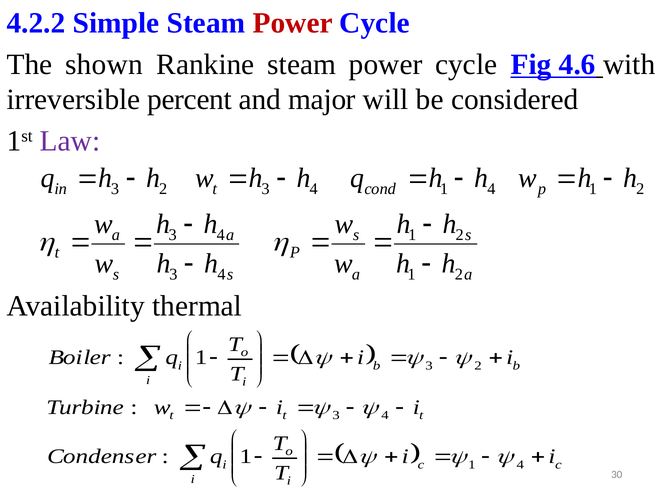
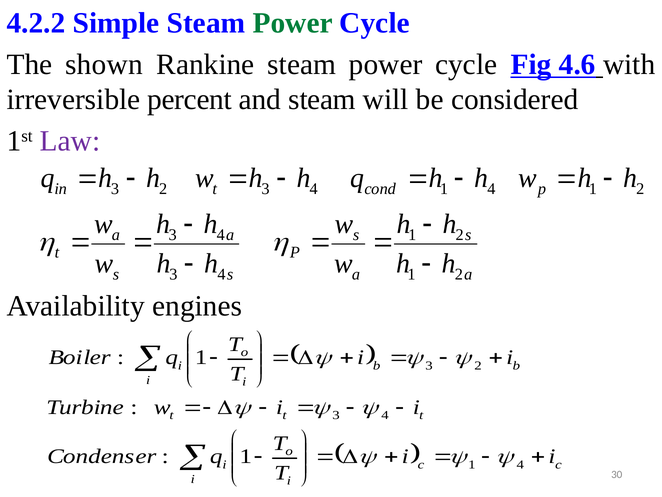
Power at (293, 23) colour: red -> green
and major: major -> steam
thermal: thermal -> engines
